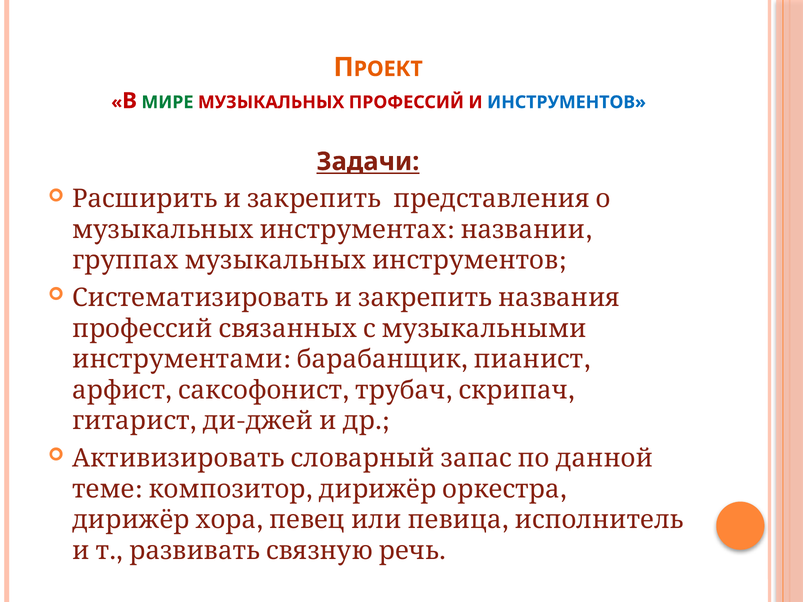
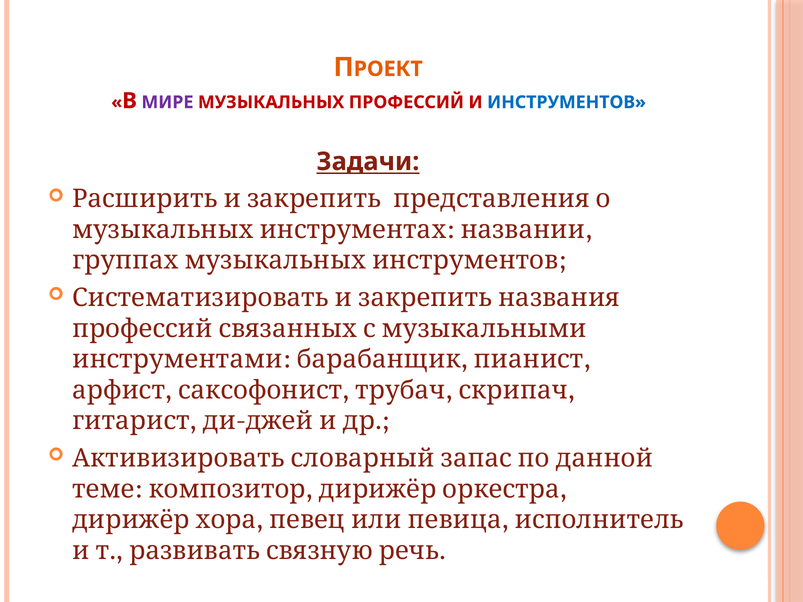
МИРЕ colour: green -> purple
